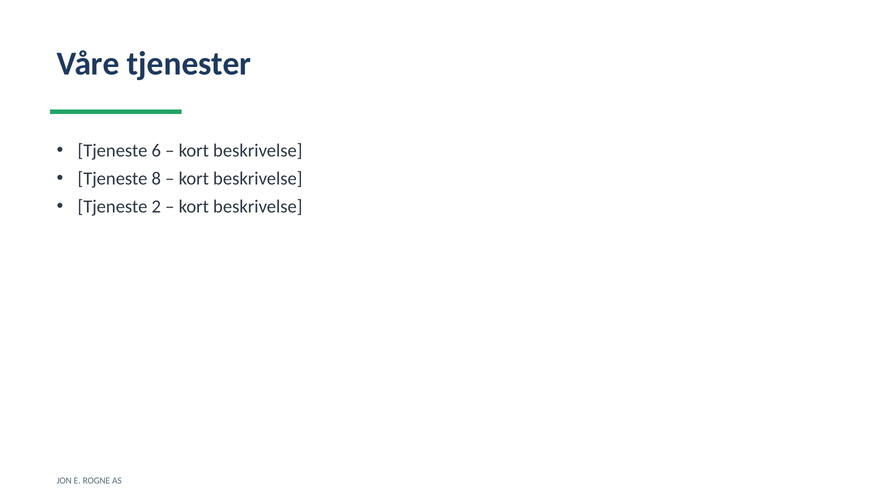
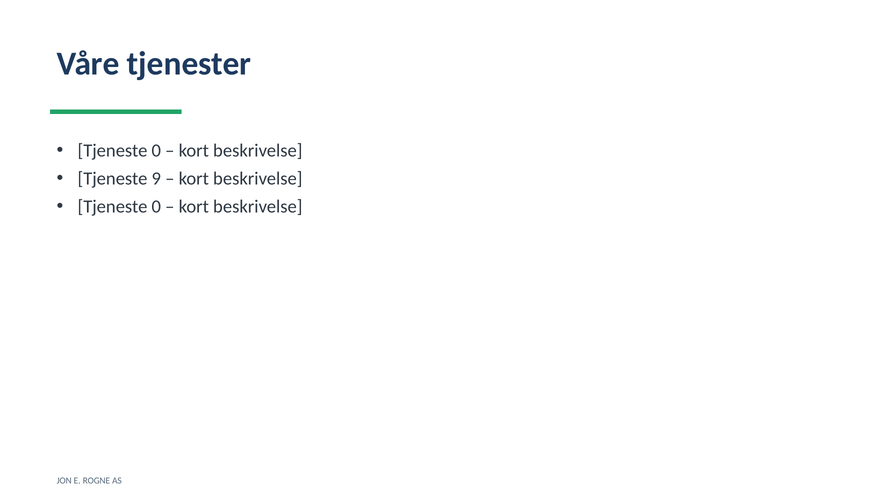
6 at (156, 151): 6 -> 0
8: 8 -> 9
2 at (156, 207): 2 -> 0
